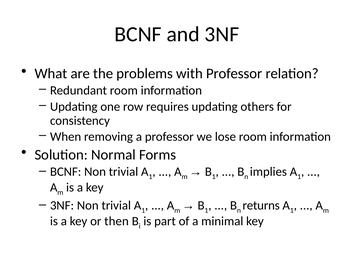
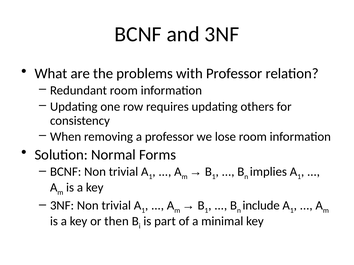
returns: returns -> include
